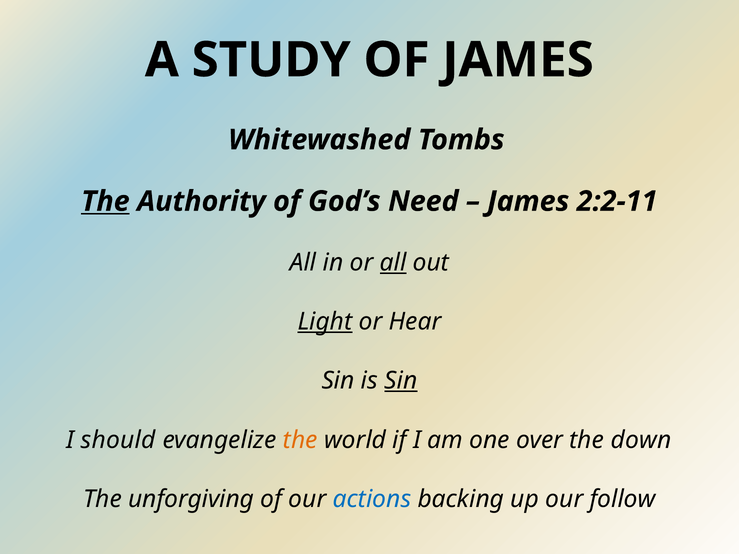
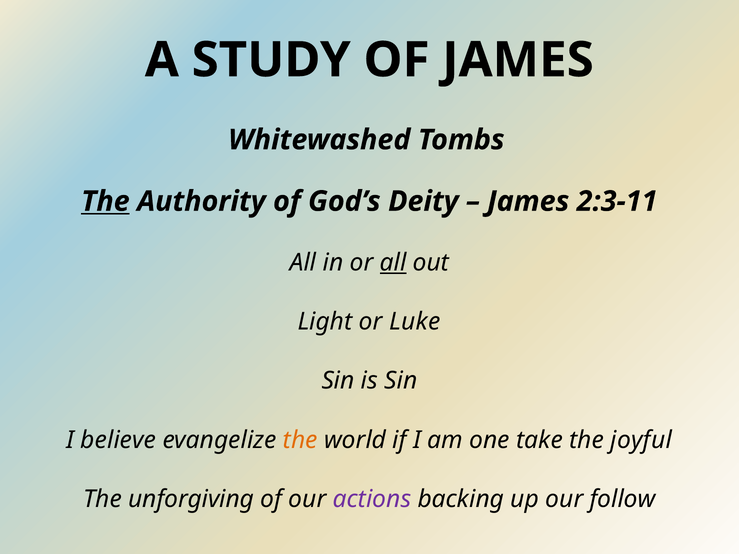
Need: Need -> Deity
2:2-11: 2:2-11 -> 2:3-11
Light underline: present -> none
Hear: Hear -> Luke
Sin at (401, 381) underline: present -> none
should: should -> believe
over: over -> take
down: down -> joyful
actions colour: blue -> purple
